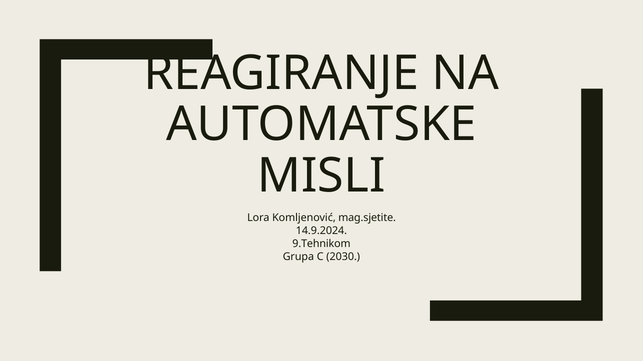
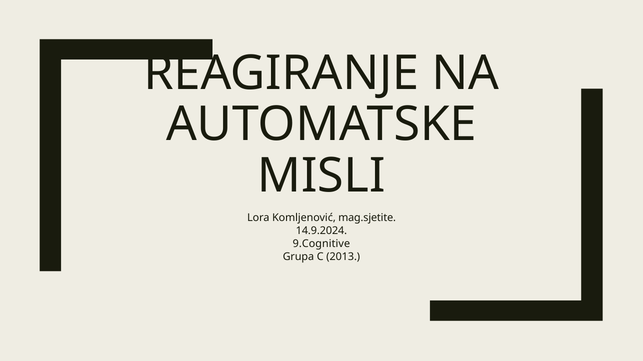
9.Tehnikom: 9.Tehnikom -> 9.Cognitive
2030: 2030 -> 2013
